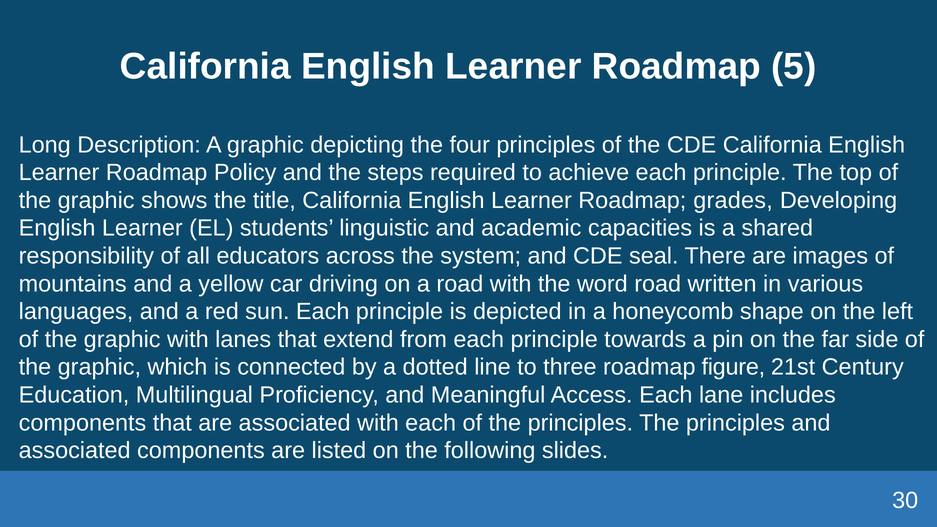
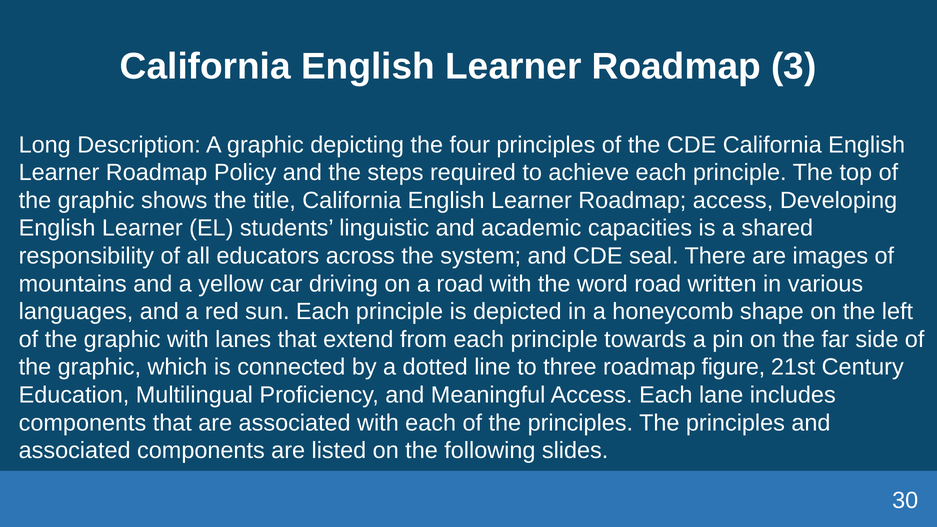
5: 5 -> 3
Roadmap grades: grades -> access
